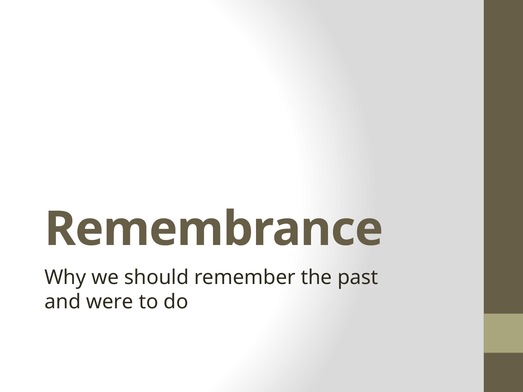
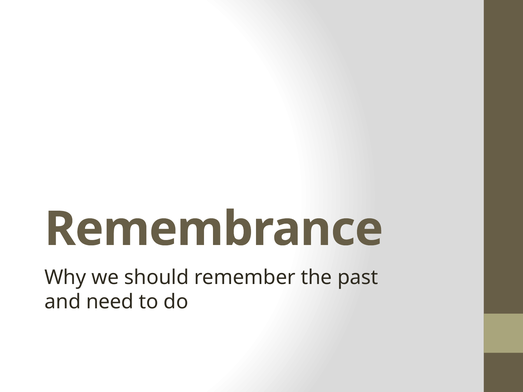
were: were -> need
